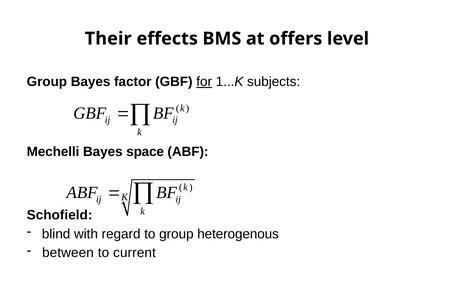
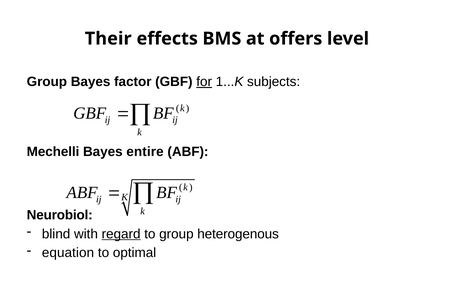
space: space -> entire
Schofield: Schofield -> Neurobiol
regard underline: none -> present
between: between -> equation
current: current -> optimal
